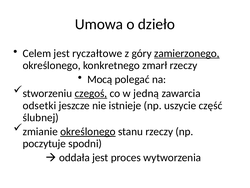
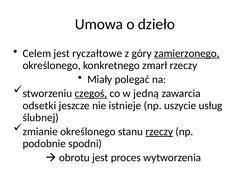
Mocą: Mocą -> Miały
część: część -> usług
określonego at (88, 131) underline: present -> none
rzeczy at (159, 131) underline: none -> present
poczytuje: poczytuje -> podobnie
oddała: oddała -> obrotu
